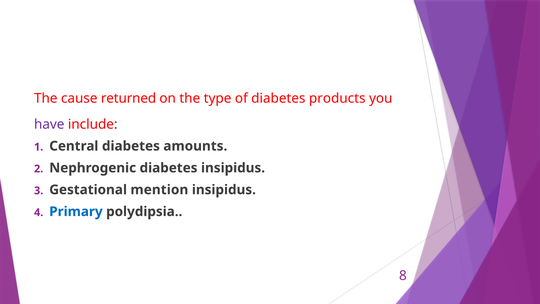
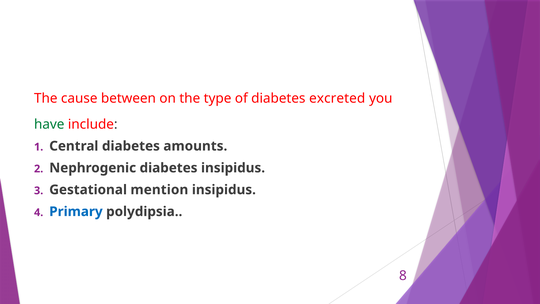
returned: returned -> between
products: products -> excreted
have colour: purple -> green
